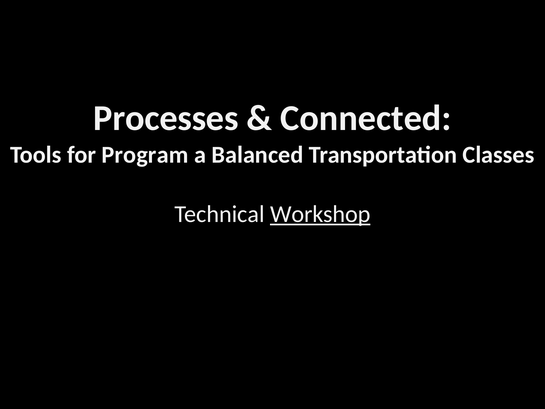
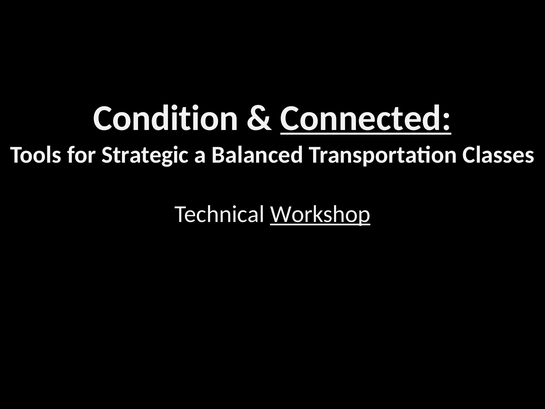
Processes: Processes -> Condition
Connected underline: none -> present
Program: Program -> Strategic
